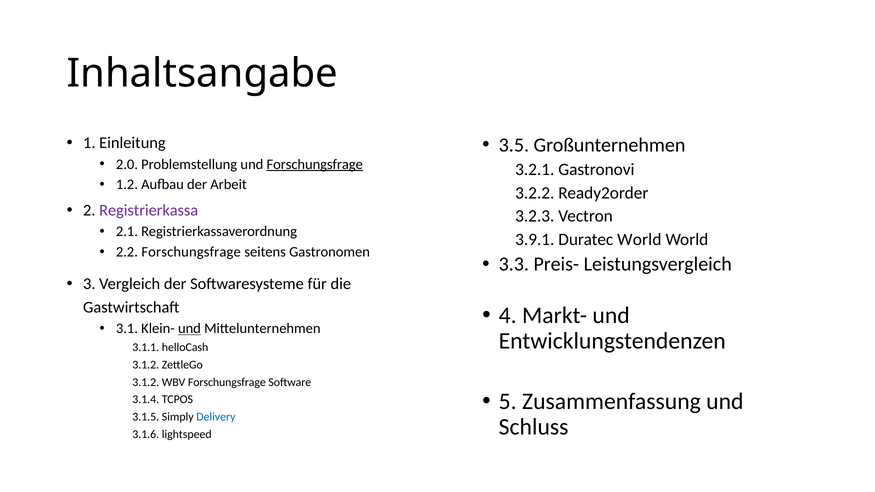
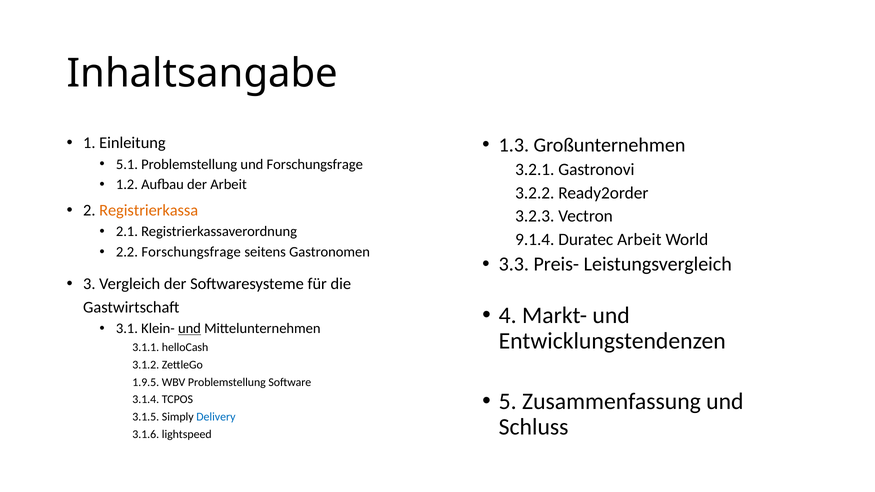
3.5: 3.5 -> 1.3
2.0: 2.0 -> 5.1
Forschungsfrage at (315, 164) underline: present -> none
Registrierkassa colour: purple -> orange
3.9.1: 3.9.1 -> 9.1.4
Duratec World: World -> Arbeit
3.1.2 at (146, 382): 3.1.2 -> 1.9.5
WBV Forschungsfrage: Forschungsfrage -> Problemstellung
